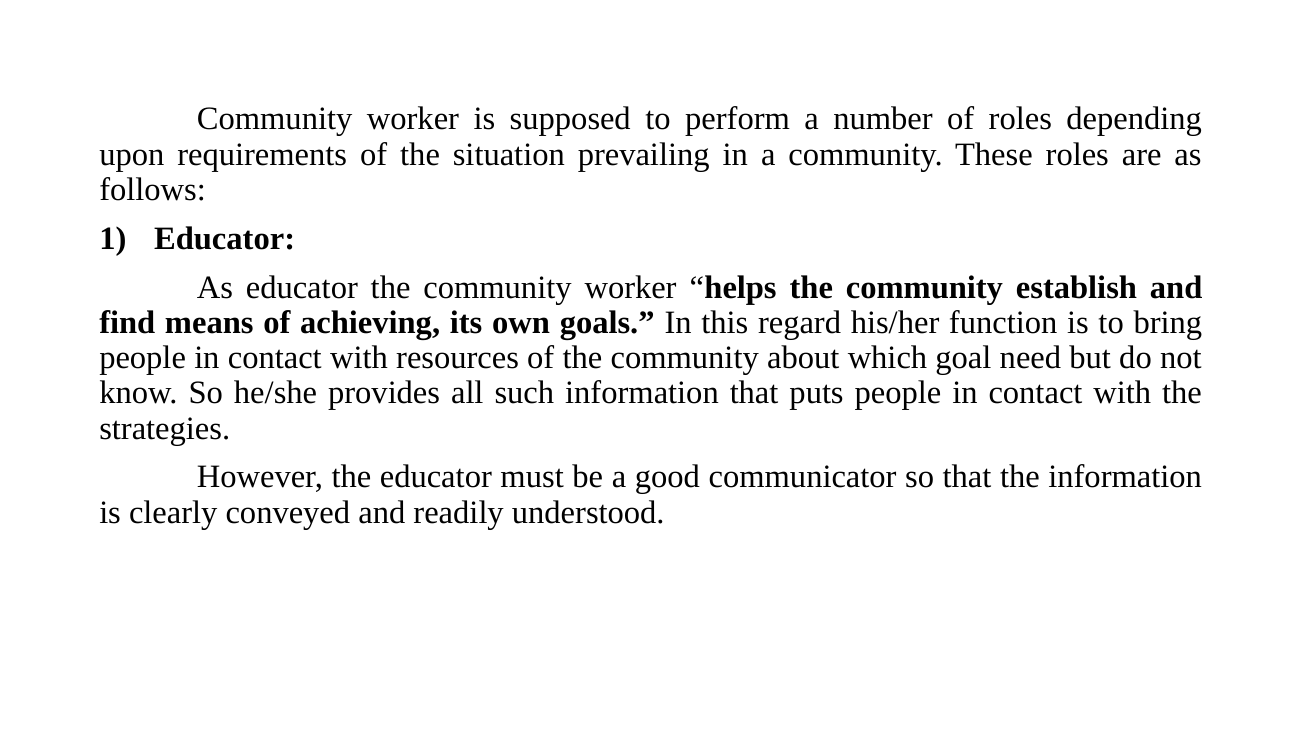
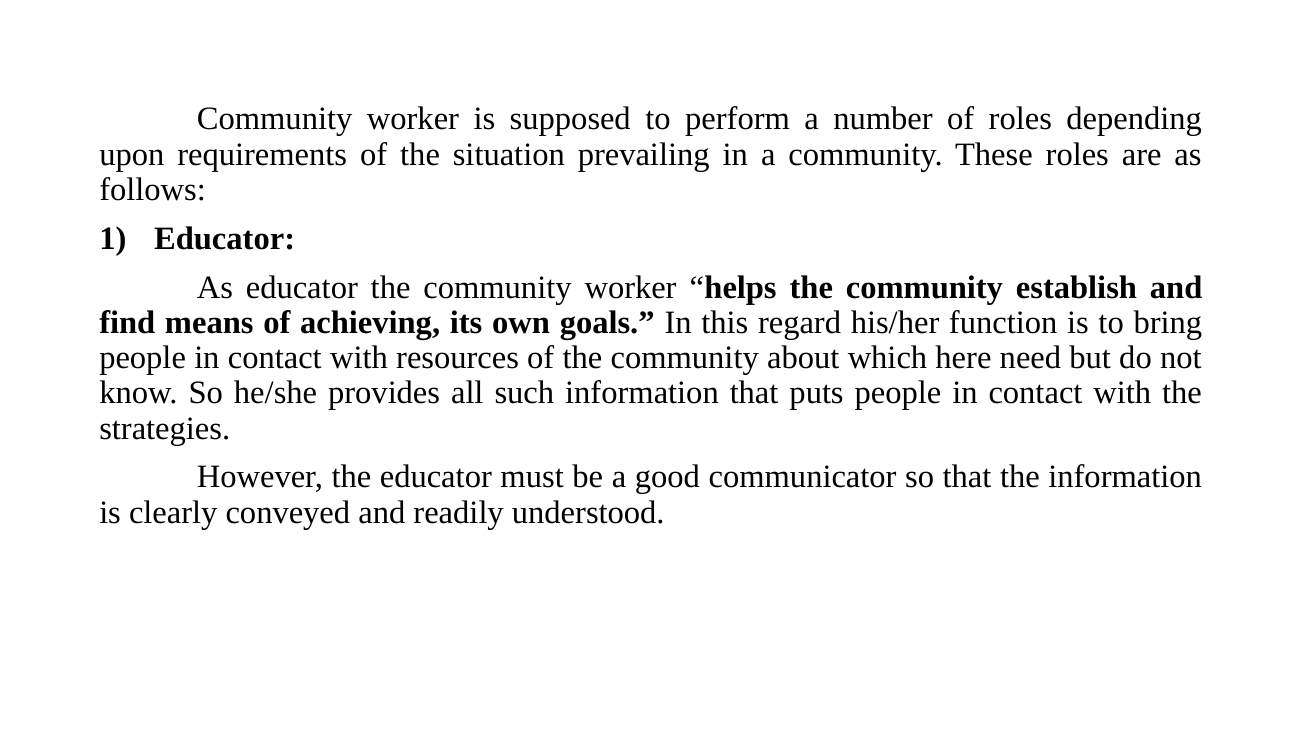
goal: goal -> here
